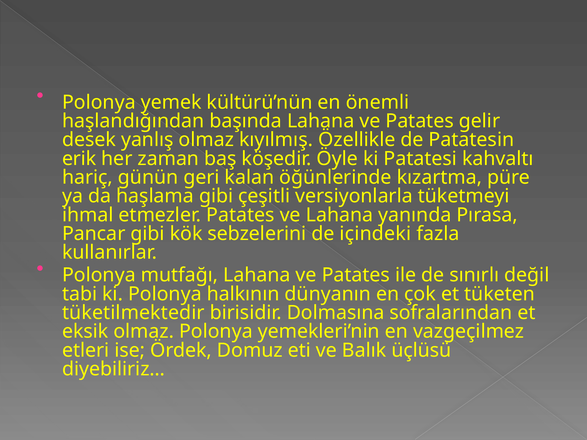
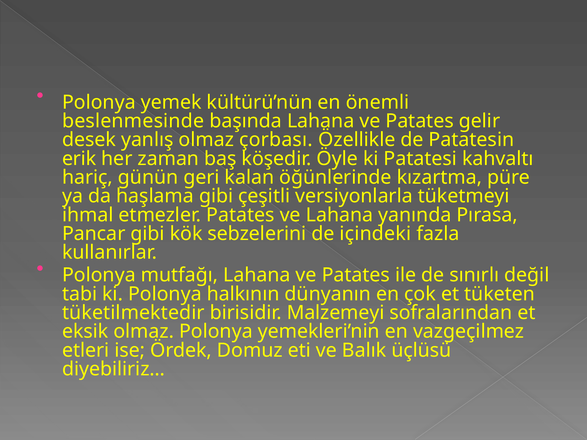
haşlandığından: haşlandığından -> beslenmesinde
kıyılmış: kıyılmış -> çorbası
Dolmasına: Dolmasına -> Malzemeyi
